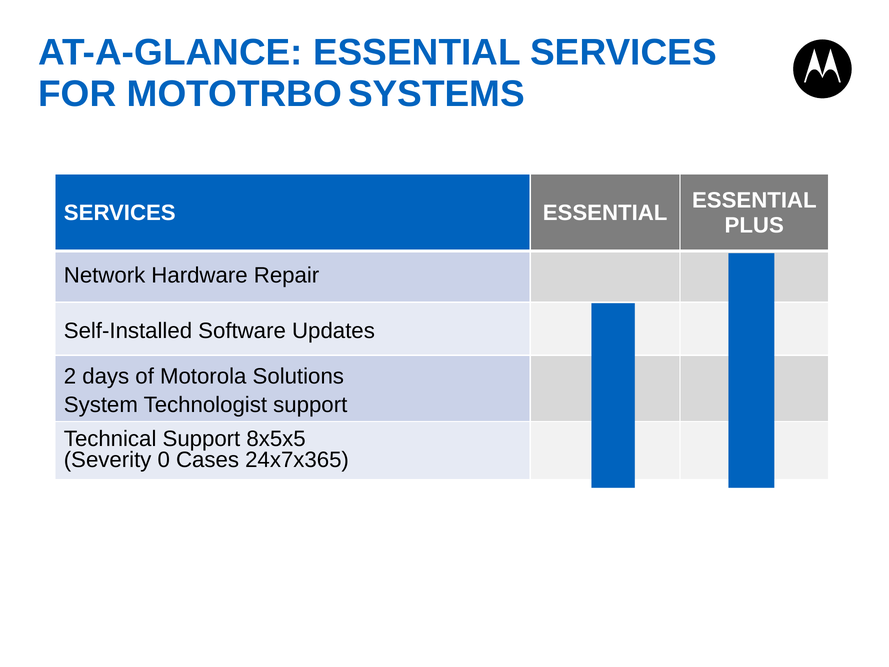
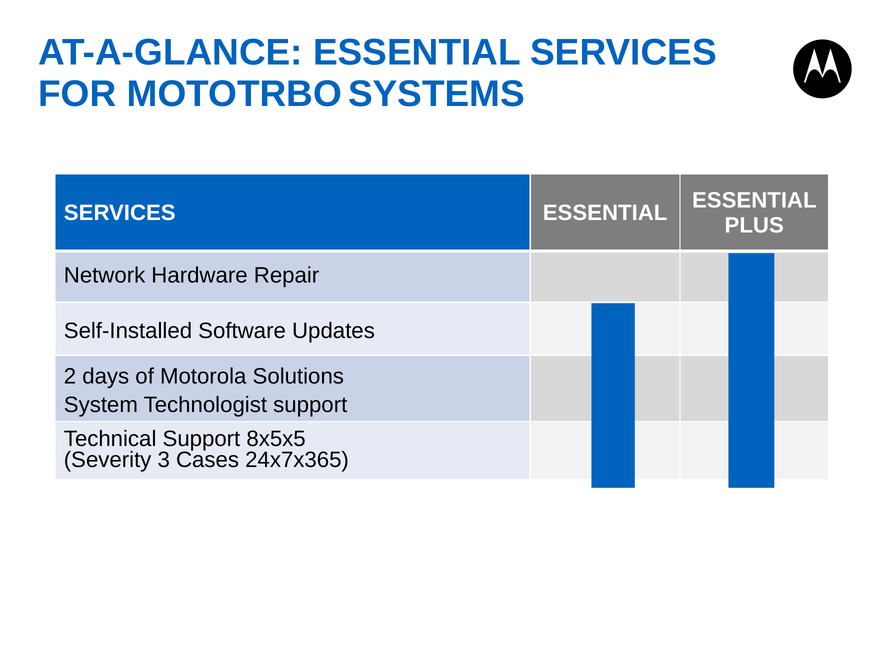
0: 0 -> 3
